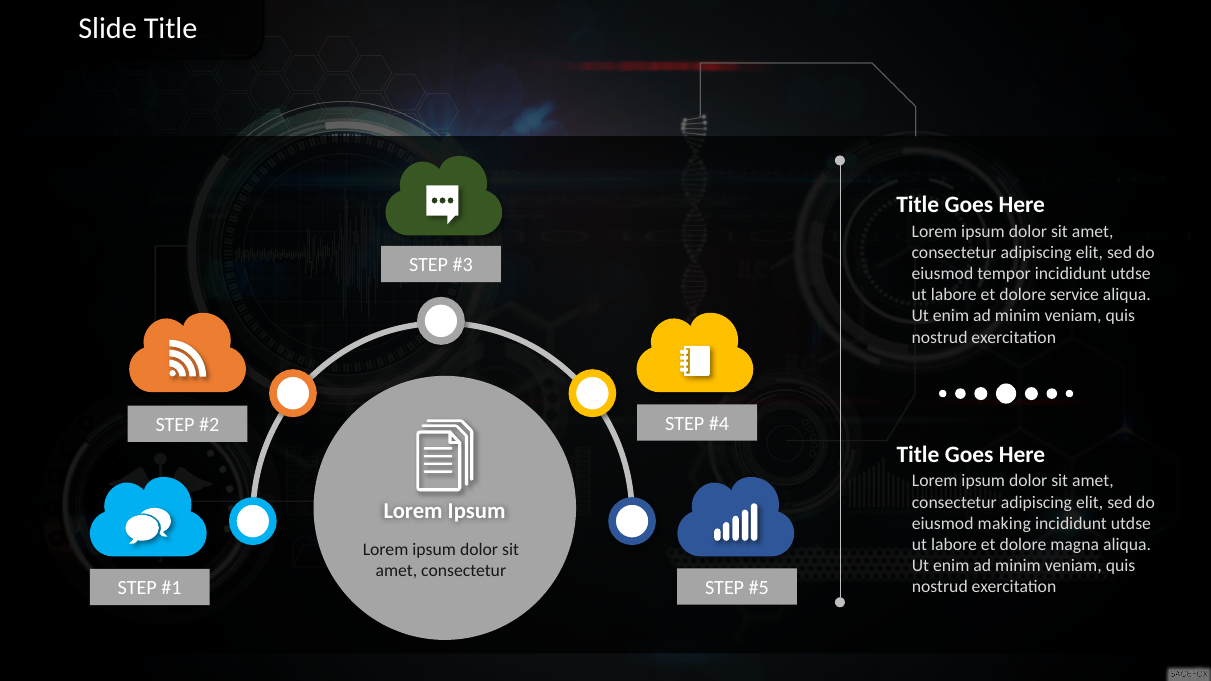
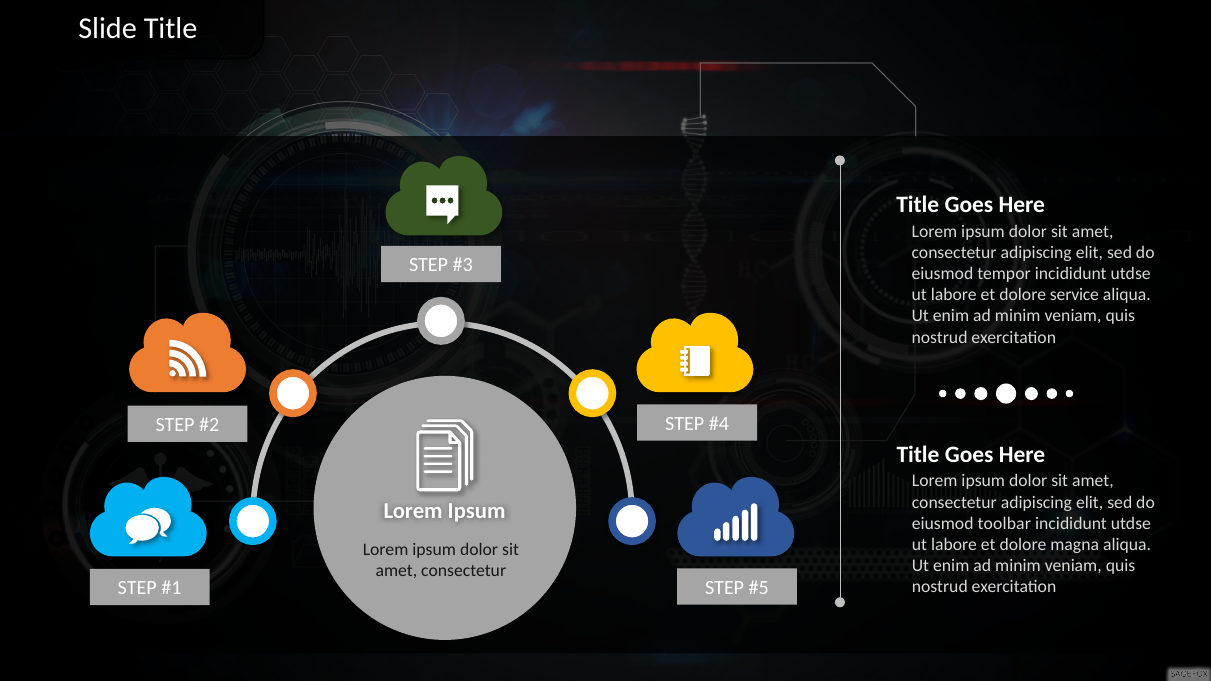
making: making -> toolbar
